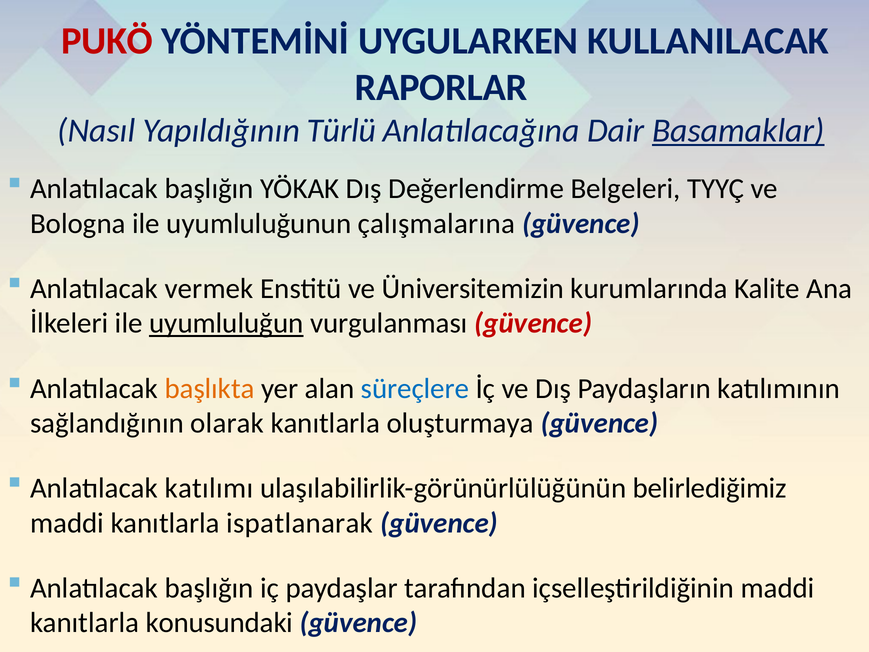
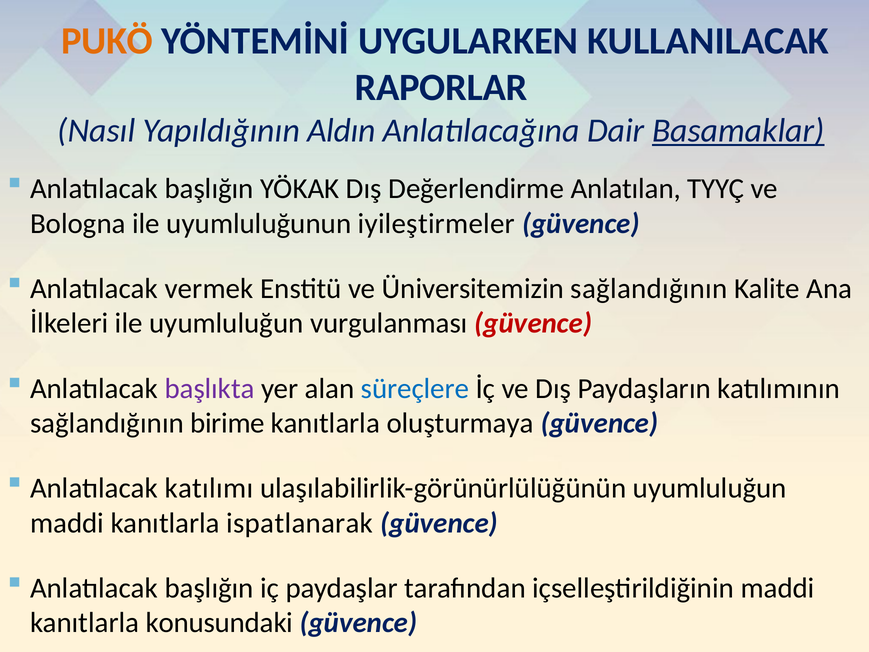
PUKÖ colour: red -> orange
Türlü: Türlü -> Aldın
Belgeleri: Belgeleri -> Anlatılan
çalışmalarına: çalışmalarına -> iyileştirmeler
Üniversitemizin kurumlarında: kurumlarında -> sağlandığının
uyumluluğun at (226, 323) underline: present -> none
başlıkta colour: orange -> purple
olarak: olarak -> birime
ulaşılabilirlik-görünürlülüğünün belirlediğimiz: belirlediğimiz -> uyumluluğun
